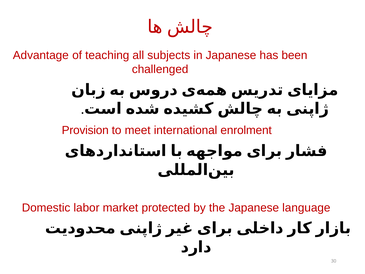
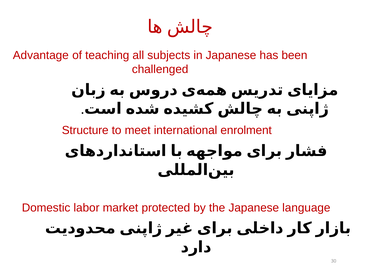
Provision: Provision -> Structure
